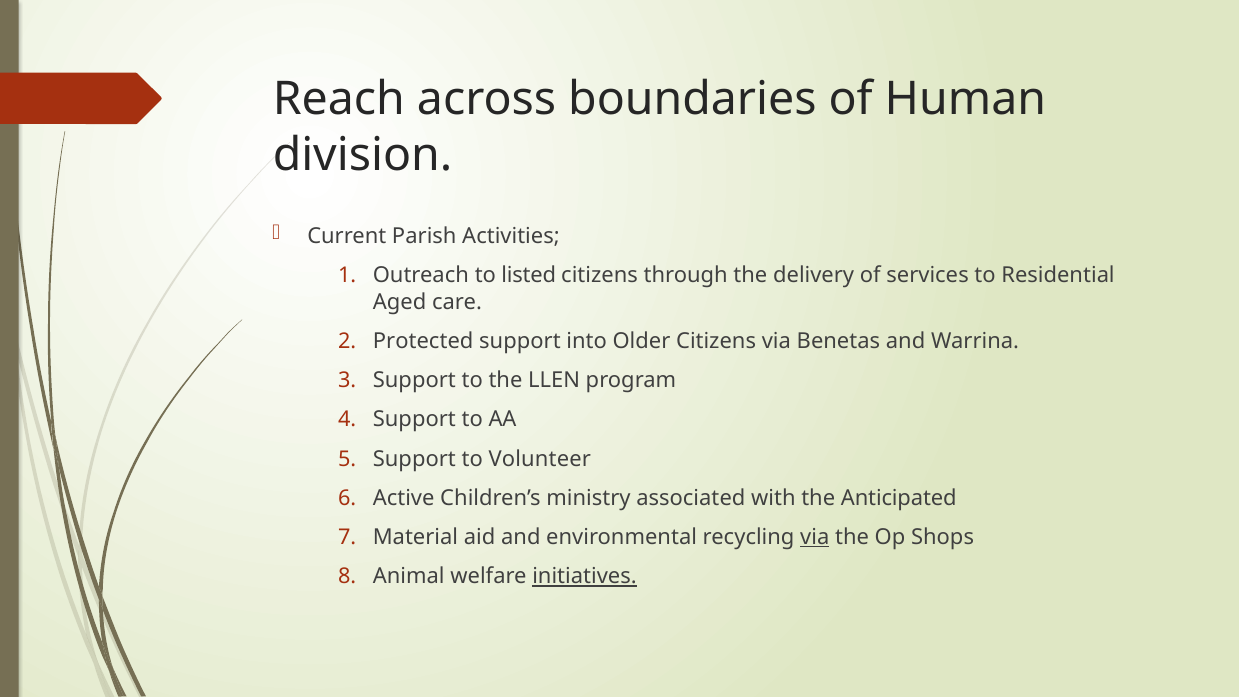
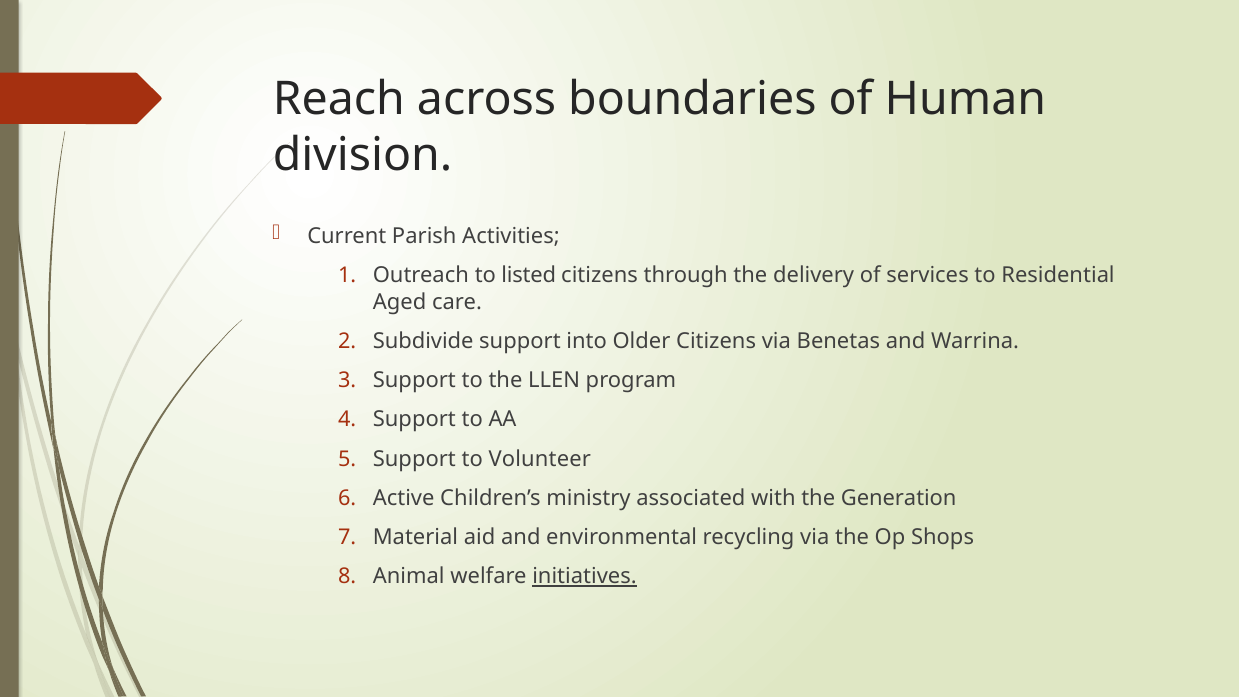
Protected: Protected -> Subdivide
Anticipated: Anticipated -> Generation
via at (815, 537) underline: present -> none
